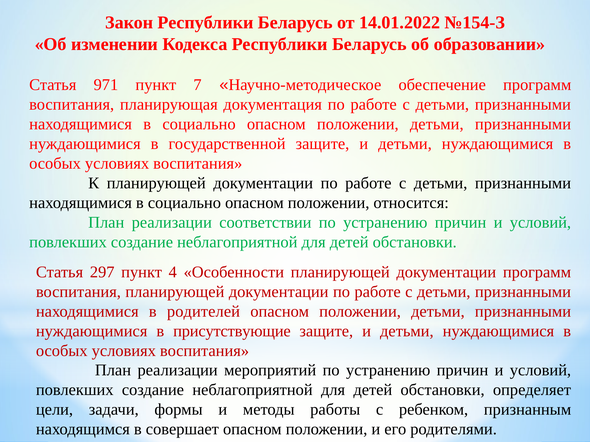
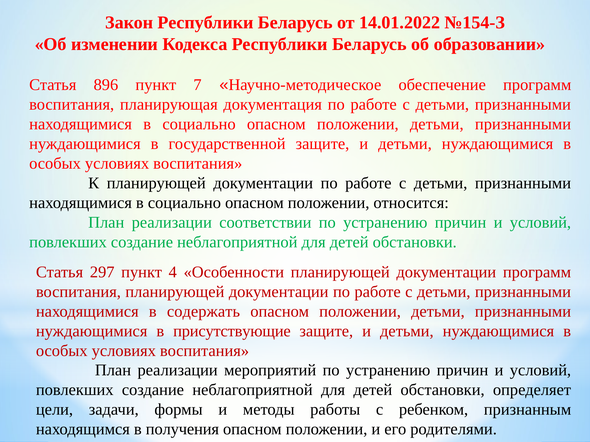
971: 971 -> 896
родителей: родителей -> содержать
совершает: совершает -> получения
